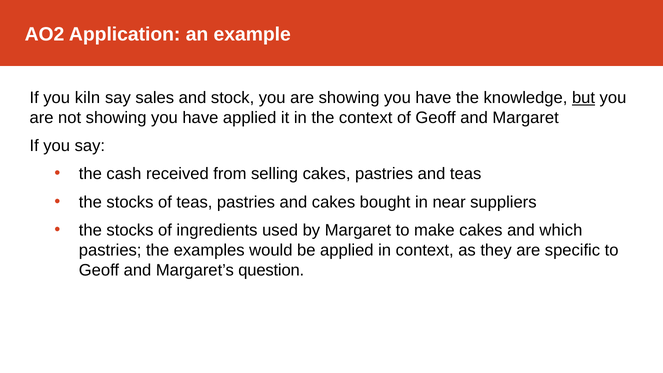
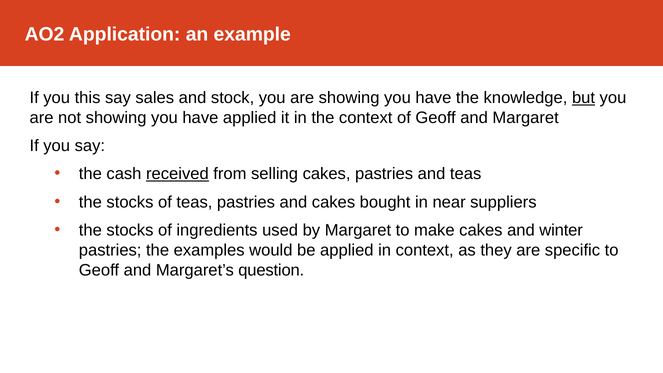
kiln: kiln -> this
received underline: none -> present
which: which -> winter
